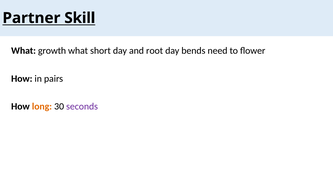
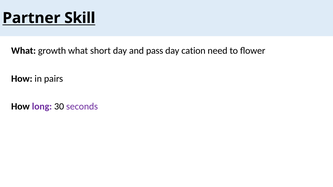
root: root -> pass
bends: bends -> cation
long colour: orange -> purple
